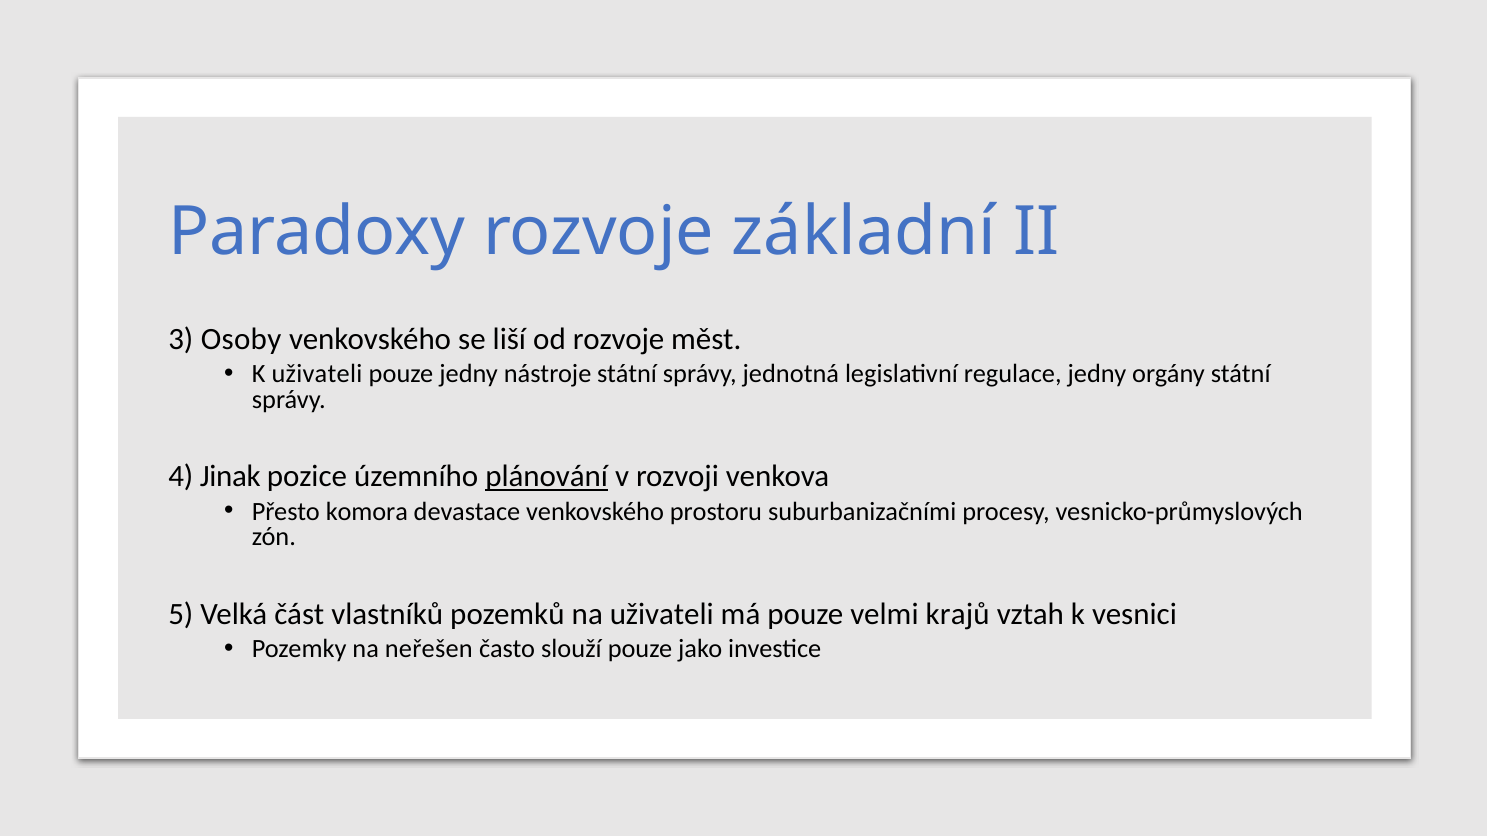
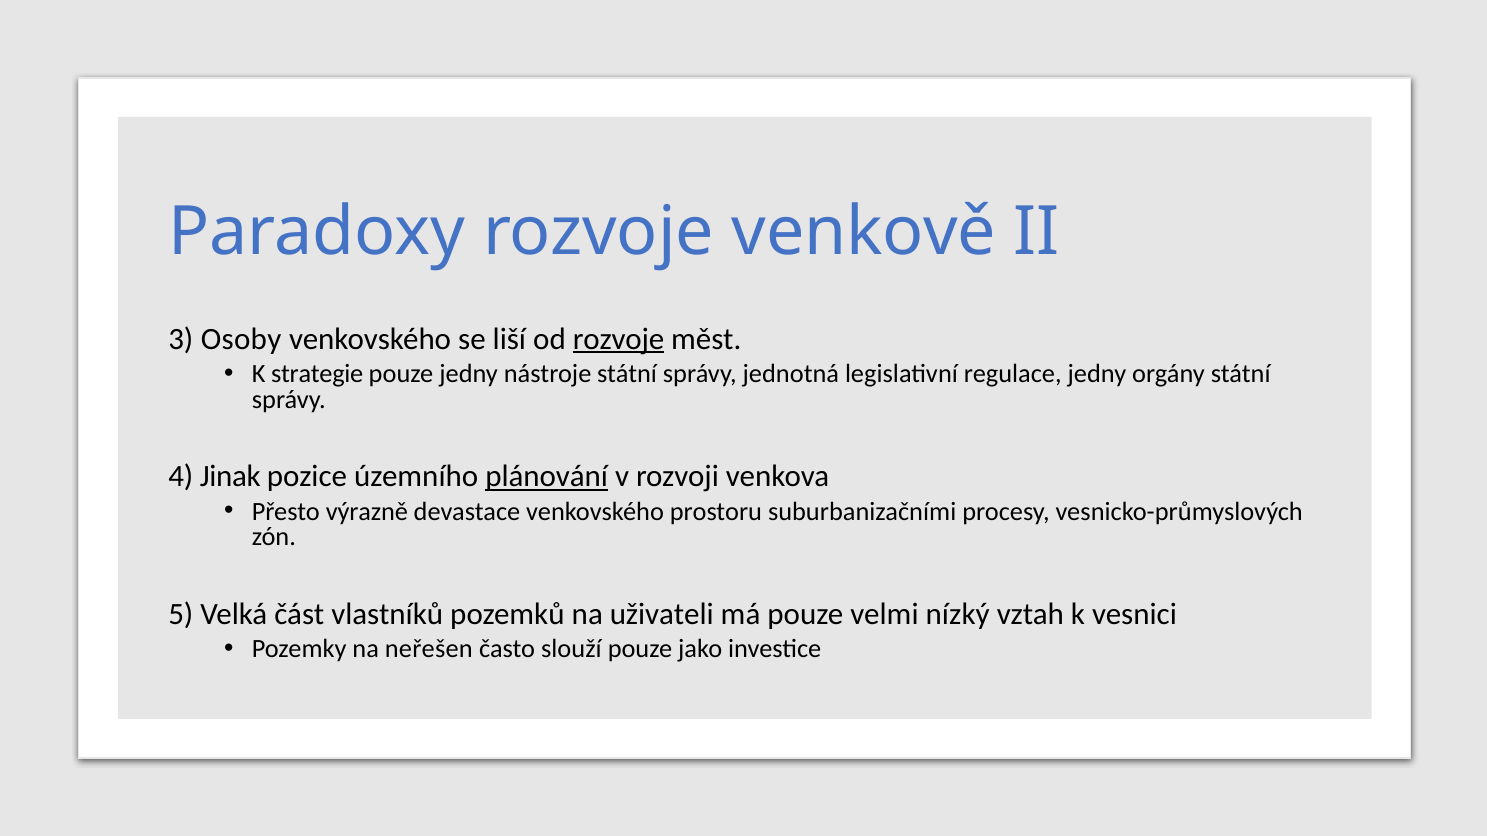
základní: základní -> venkově
rozvoje at (619, 339) underline: none -> present
K uživateli: uživateli -> strategie
komora: komora -> výrazně
krajů: krajů -> nízký
